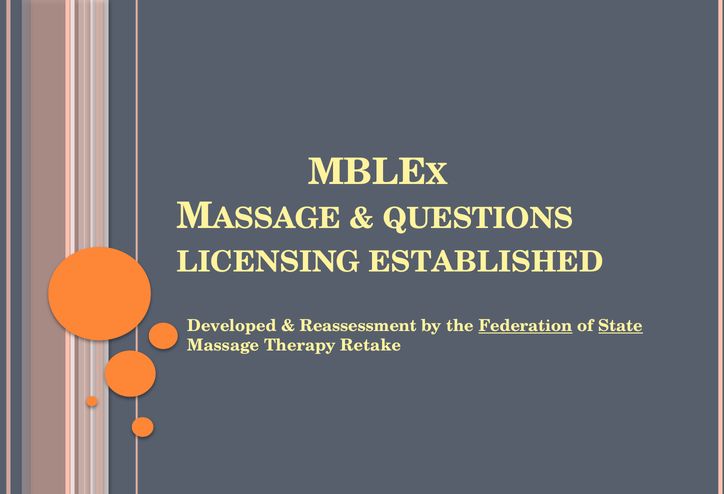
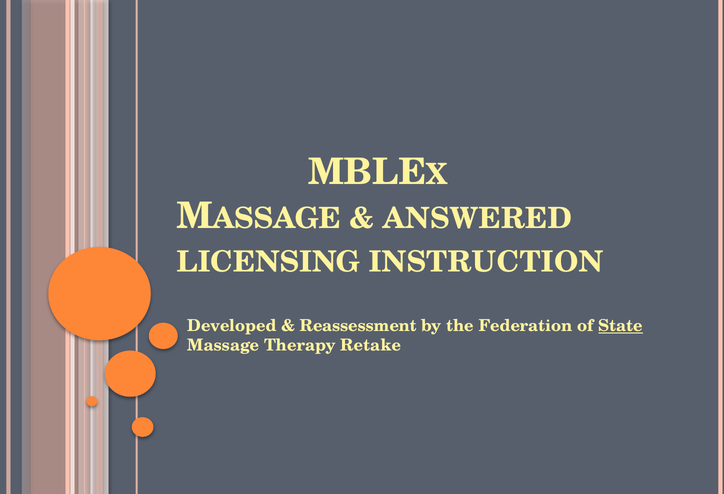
QUESTIONS: QUESTIONS -> ANSWERED
ESTABLISHED: ESTABLISHED -> INSTRUCTION
Federation underline: present -> none
